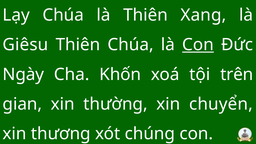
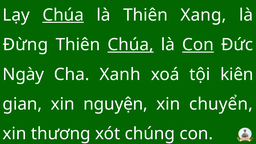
Chúa at (63, 15) underline: none -> present
Giêsu: Giêsu -> Đừng
Chúa at (131, 45) underline: none -> present
Khốn: Khốn -> Xanh
trên: trên -> kiên
thường: thường -> nguyện
